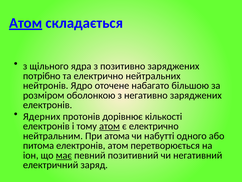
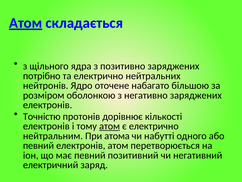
Ядерних: Ядерних -> Точністю
питома at (38, 145): питома -> певний
має underline: present -> none
